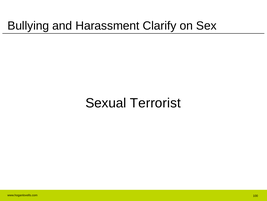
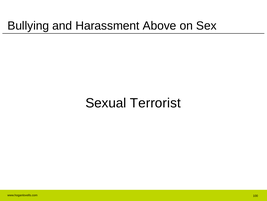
Clarify: Clarify -> Above
